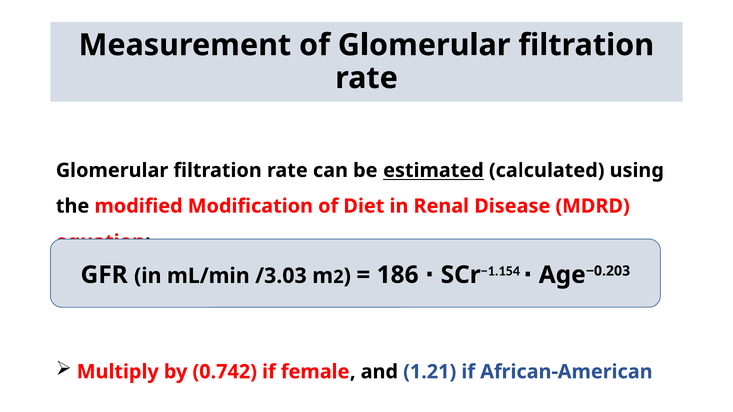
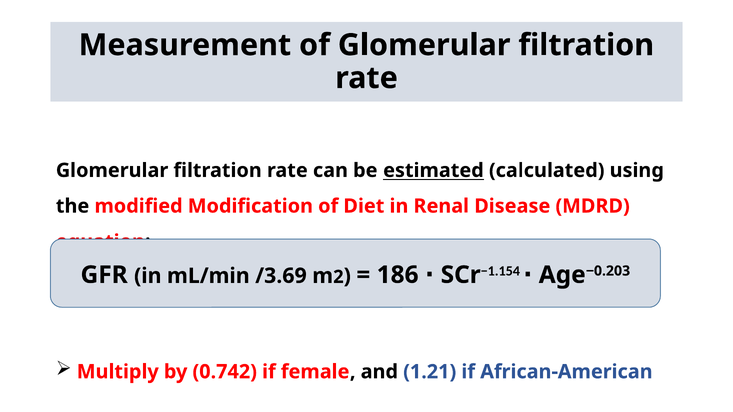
/3.03: /3.03 -> /3.69
